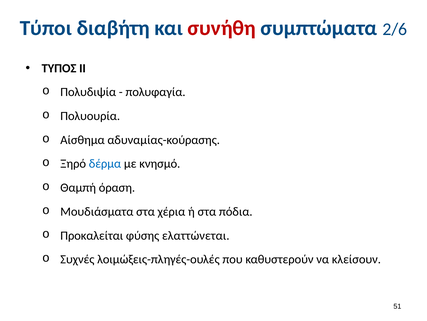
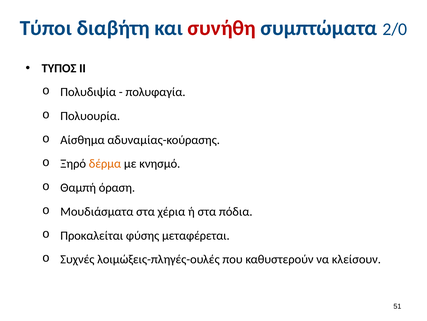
2/6: 2/6 -> 2/0
δέρμα colour: blue -> orange
ελαττώνεται: ελαττώνεται -> μεταφέρεται
